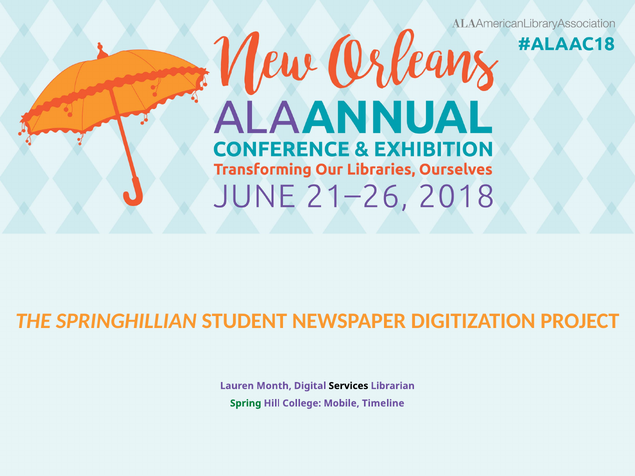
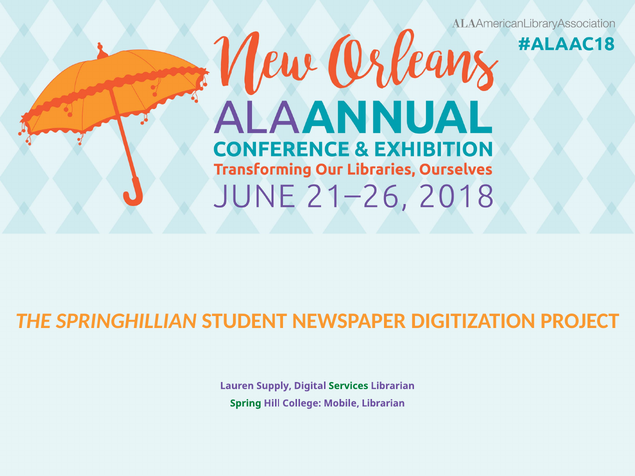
Month: Month -> Supply
Services colour: black -> green
Mobile Timeline: Timeline -> Librarian
